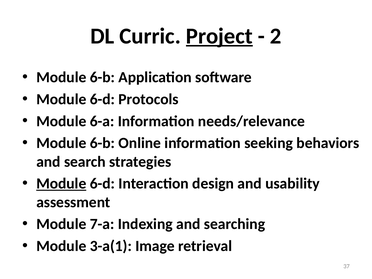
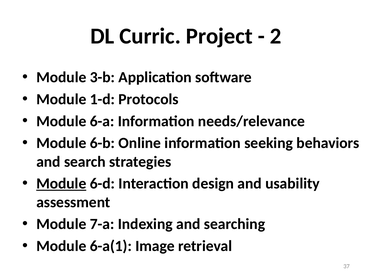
Project underline: present -> none
6-b at (102, 77): 6-b -> 3-b
6-d at (102, 99): 6-d -> 1-d
3-a(1: 3-a(1 -> 6-a(1
